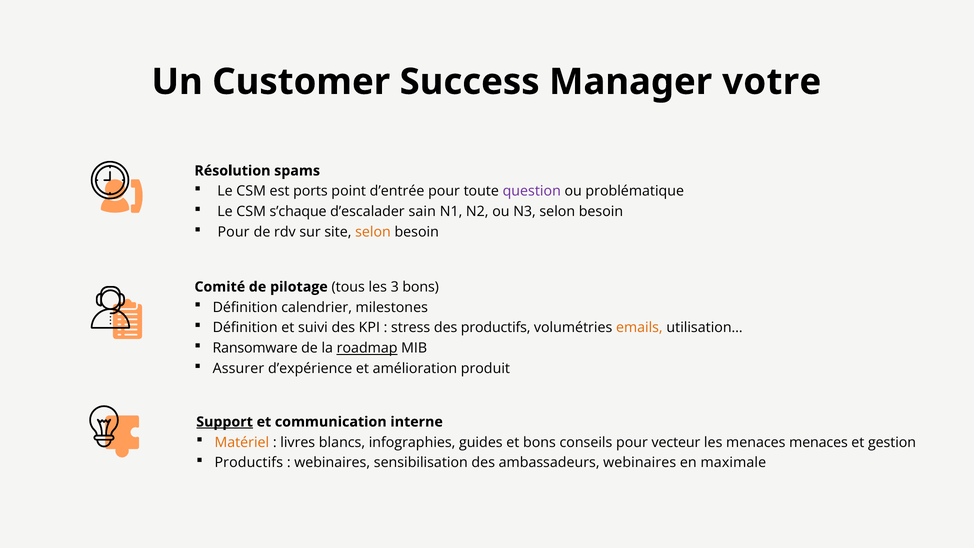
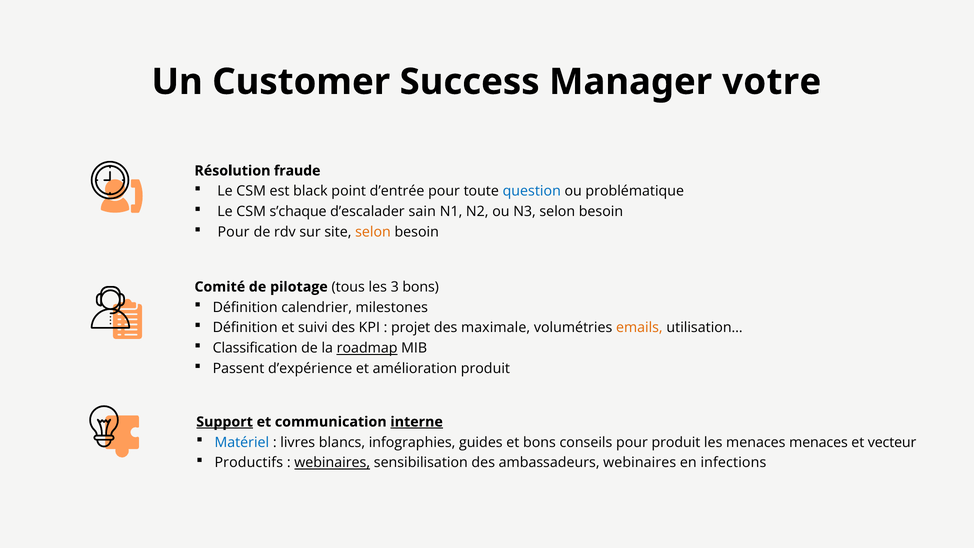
spams: spams -> fraude
ports: ports -> black
question colour: purple -> blue
stress: stress -> projet
des productifs: productifs -> maximale
Ransomware: Ransomware -> Classification
Assurer: Assurer -> Passent
interne underline: none -> present
Matériel colour: orange -> blue
pour vecteur: vecteur -> produit
gestion: gestion -> vecteur
webinaires at (332, 463) underline: none -> present
maximale: maximale -> infections
